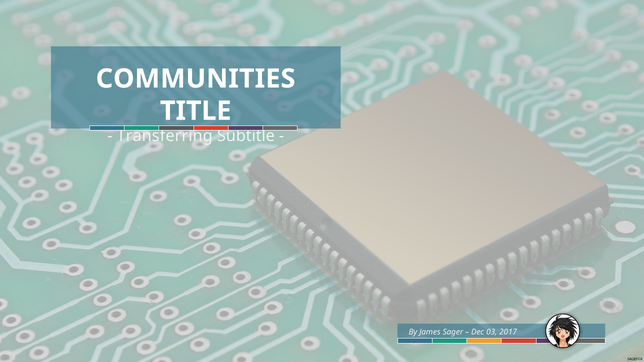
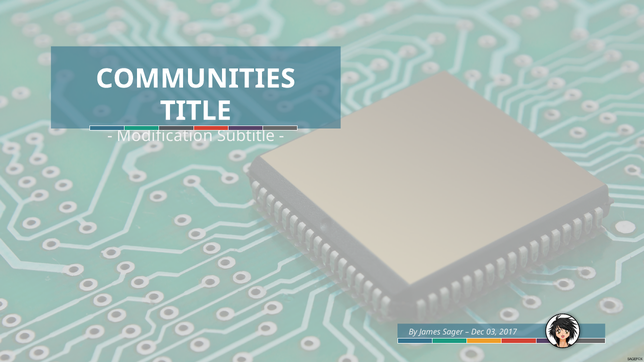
Transferring: Transferring -> Modification
